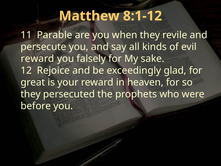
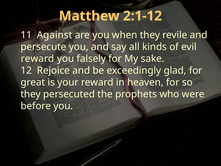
8:1-12: 8:1-12 -> 2:1-12
Parable: Parable -> Against
